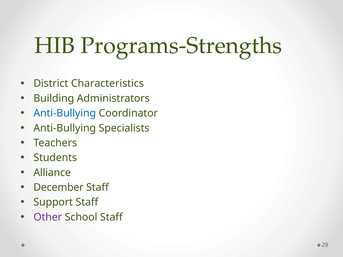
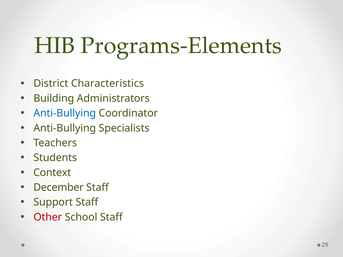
Programs-Strengths: Programs-Strengths -> Programs-Elements
Alliance: Alliance -> Context
Other colour: purple -> red
